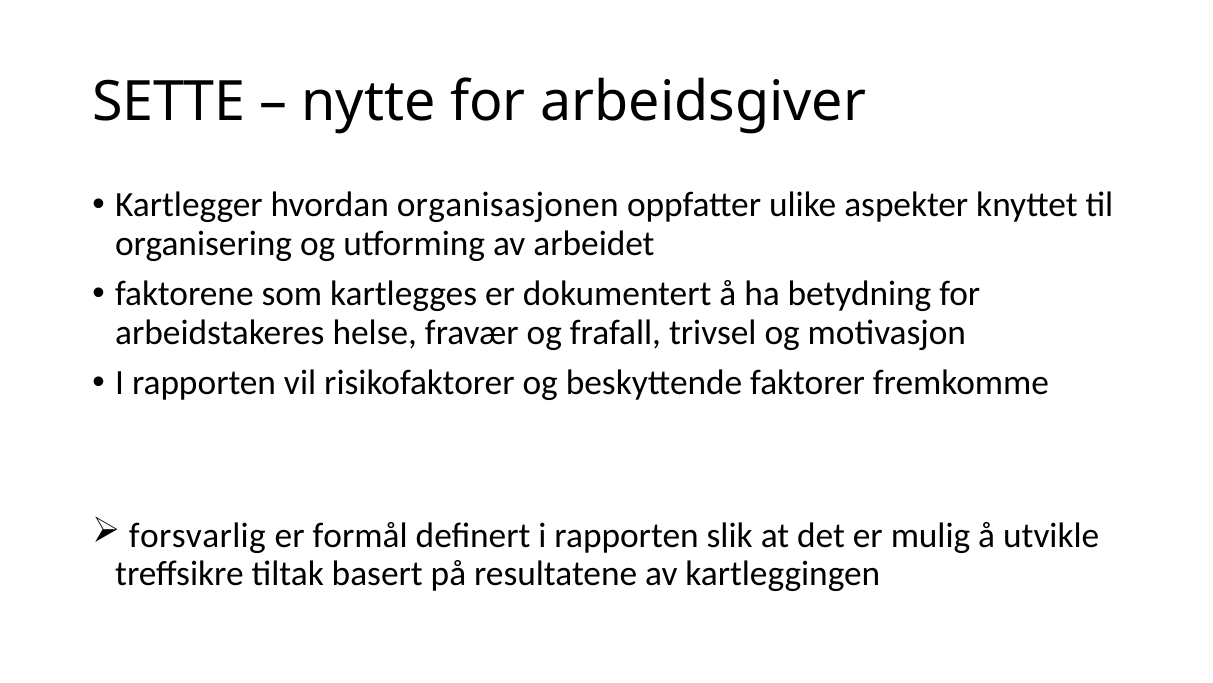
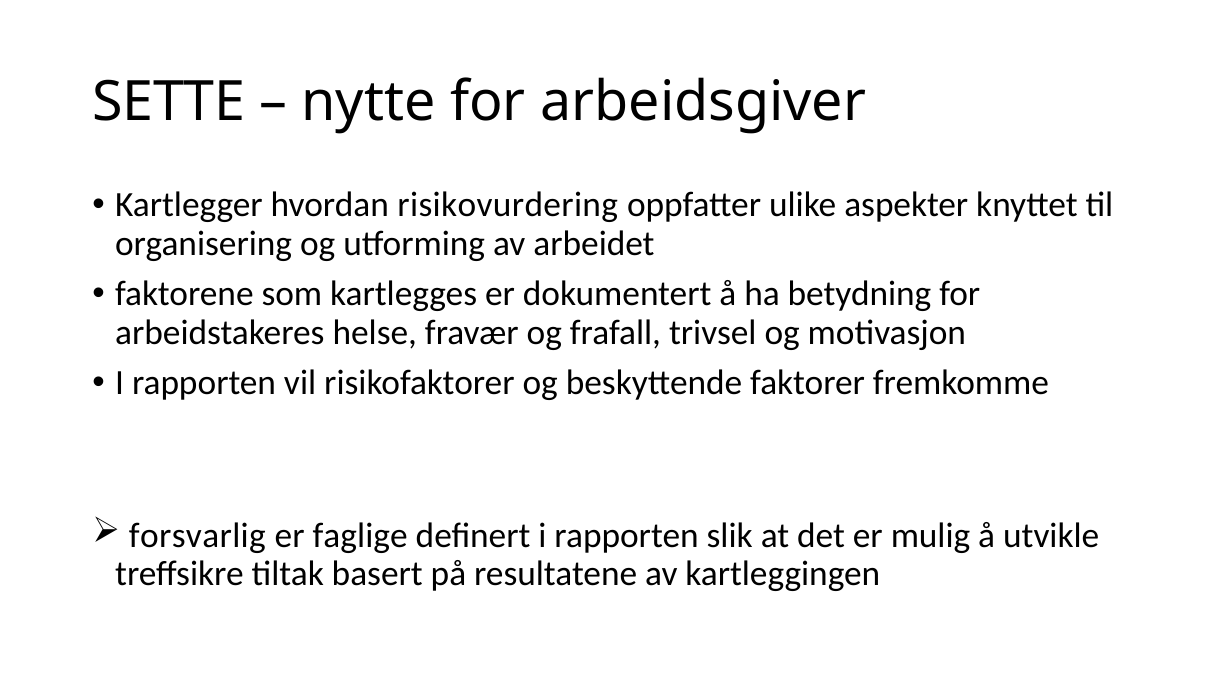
organisasjonen: organisasjonen -> risikovurdering
formål: formål -> faglige
